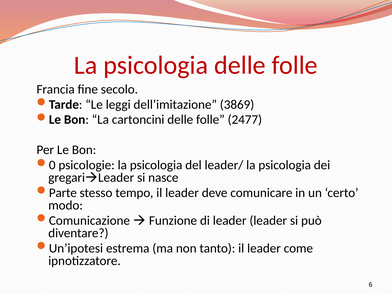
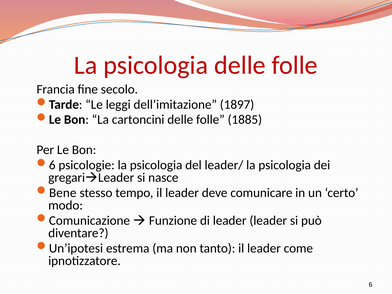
3869: 3869 -> 1897
2477: 2477 -> 1885
0 at (52, 165): 0 -> 6
Parte: Parte -> Bene
